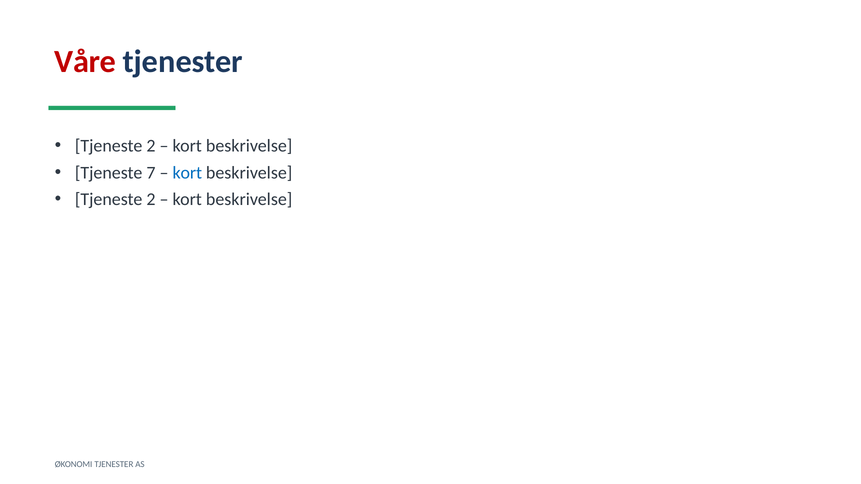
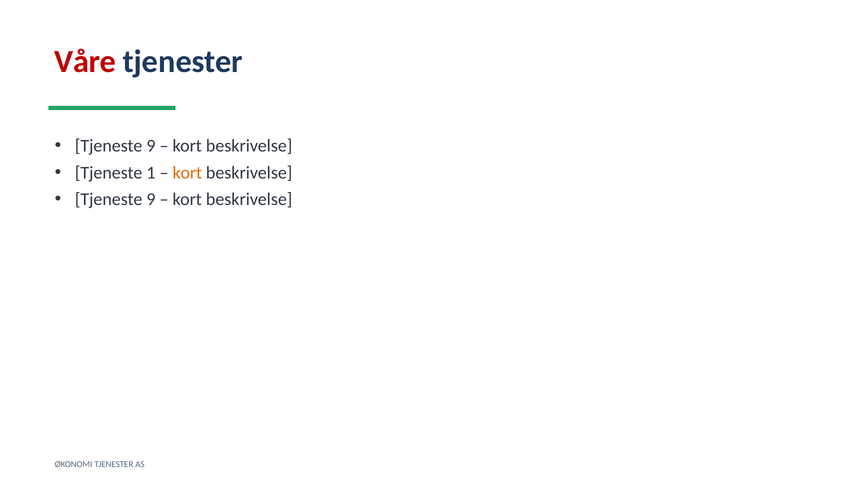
2 at (151, 146): 2 -> 9
7: 7 -> 1
kort at (187, 173) colour: blue -> orange
2 at (151, 200): 2 -> 9
